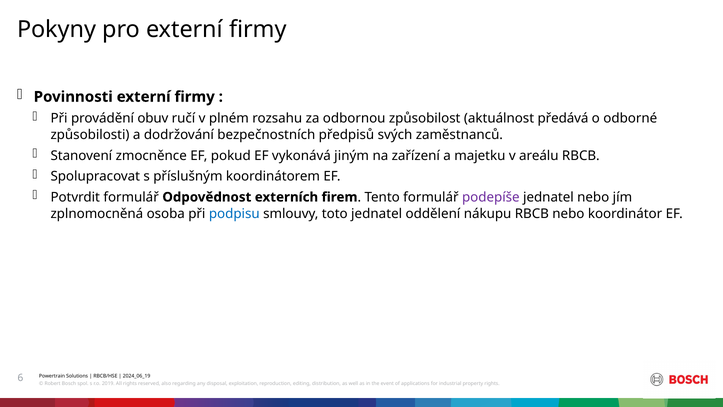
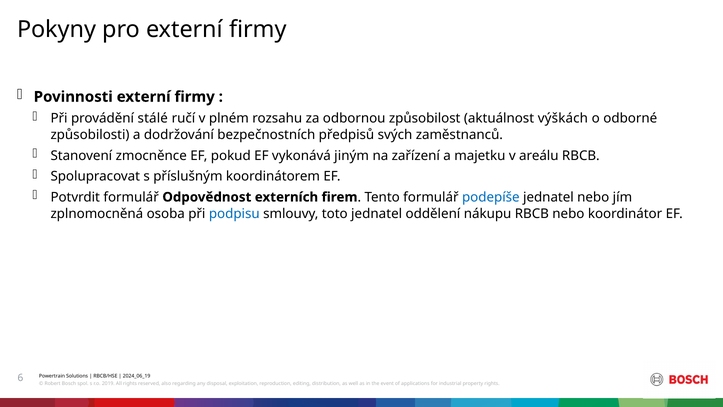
obuv: obuv -> stálé
předává: předává -> výškách
podepíše colour: purple -> blue
